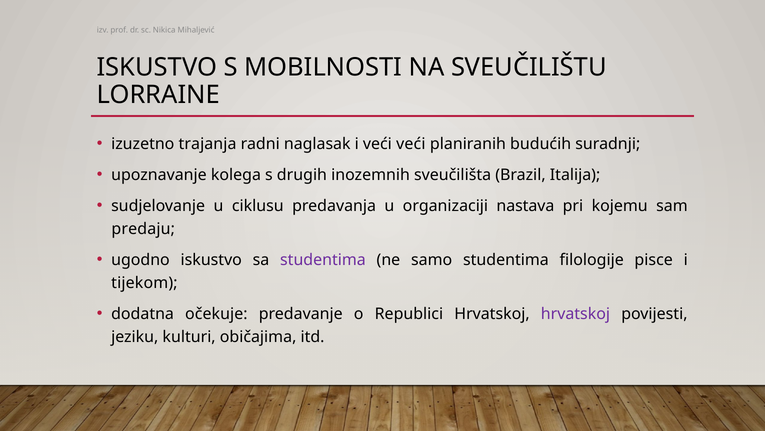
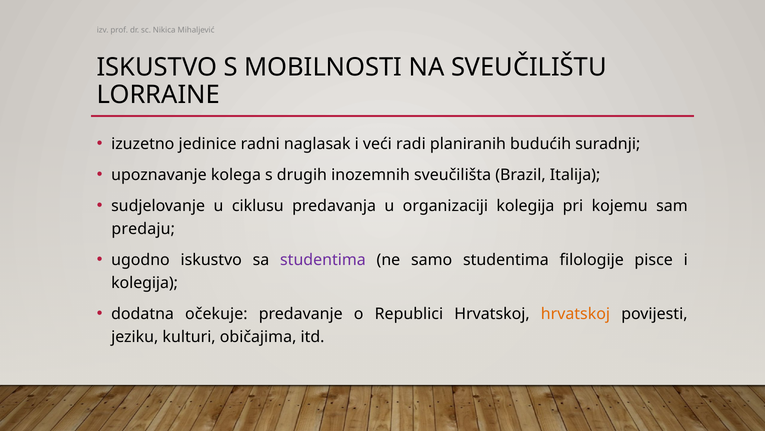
trajanja: trajanja -> jedinice
veći veći: veći -> radi
organizaciji nastava: nastava -> kolegija
tijekom at (144, 283): tijekom -> kolegija
hrvatskoj at (575, 313) colour: purple -> orange
